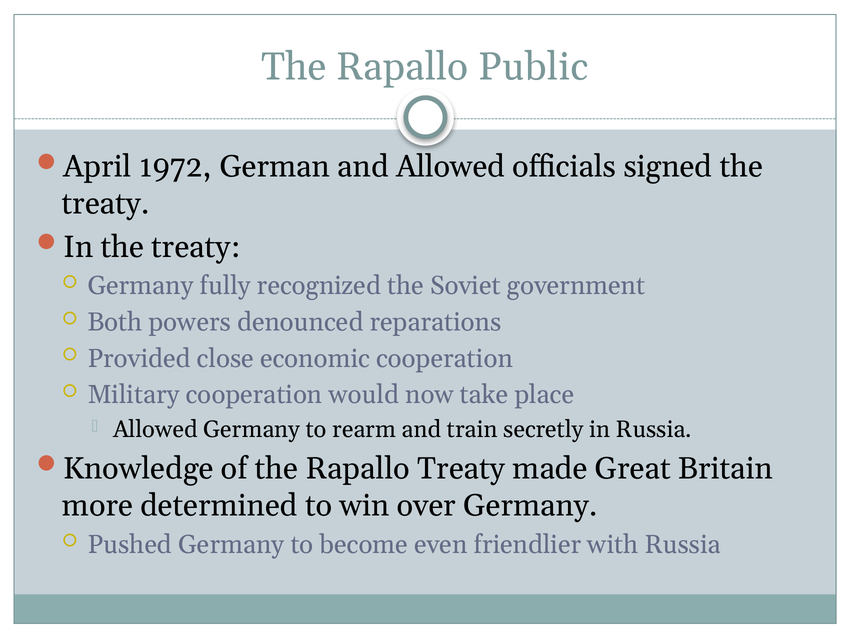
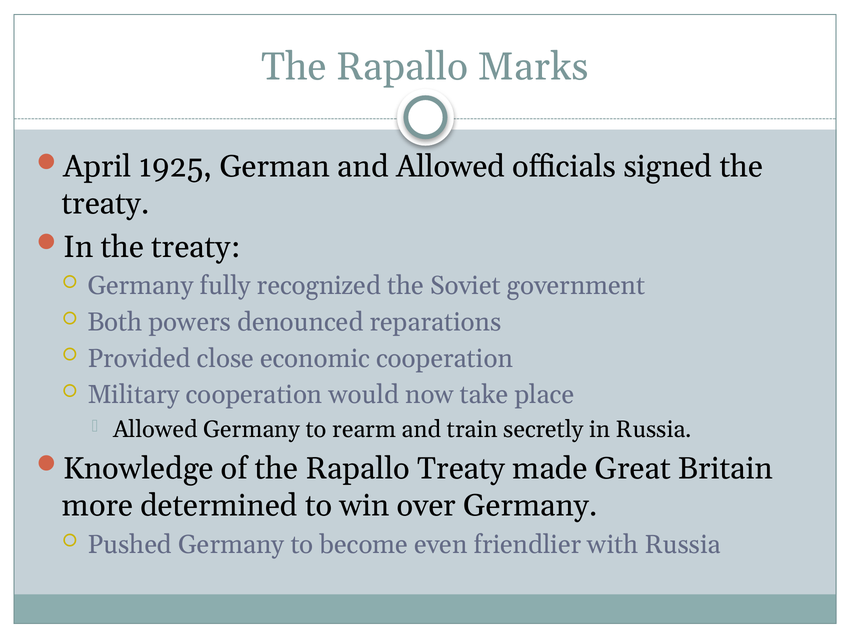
Public: Public -> Marks
1972: 1972 -> 1925
